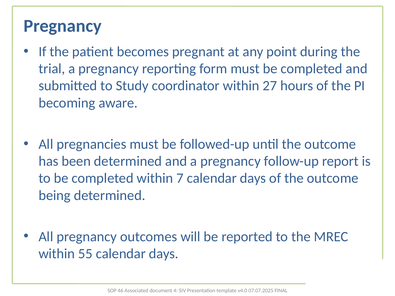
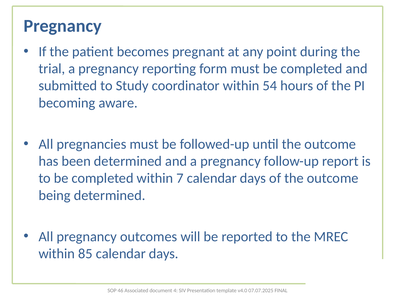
27: 27 -> 54
55: 55 -> 85
